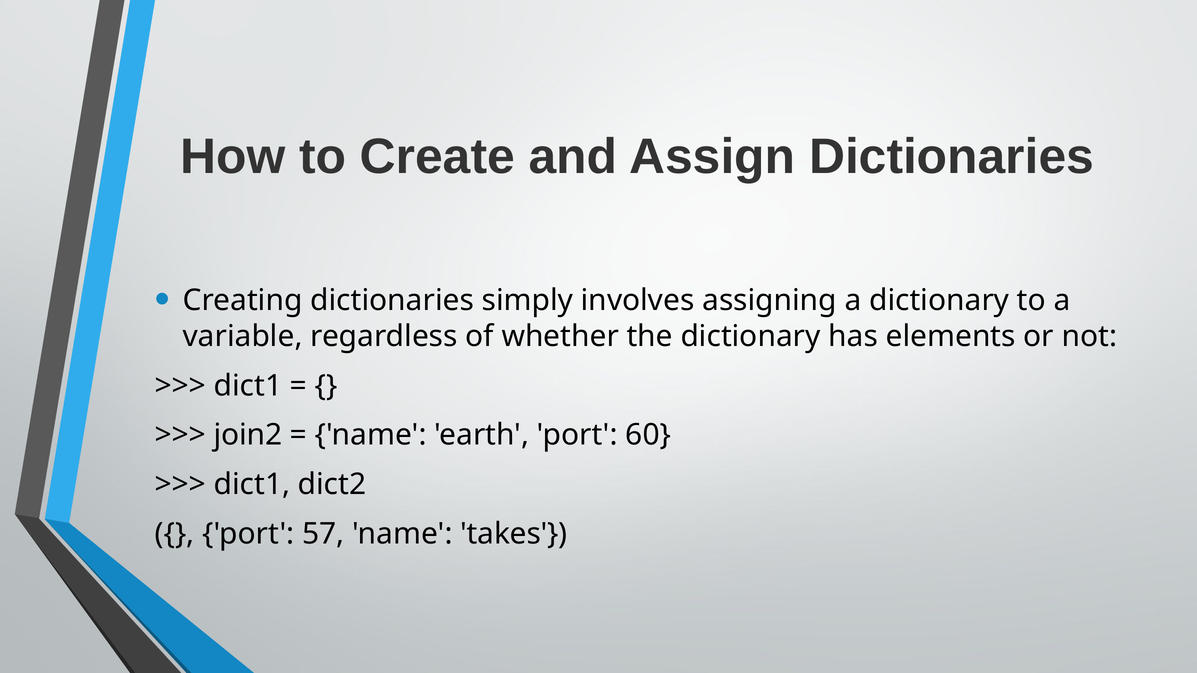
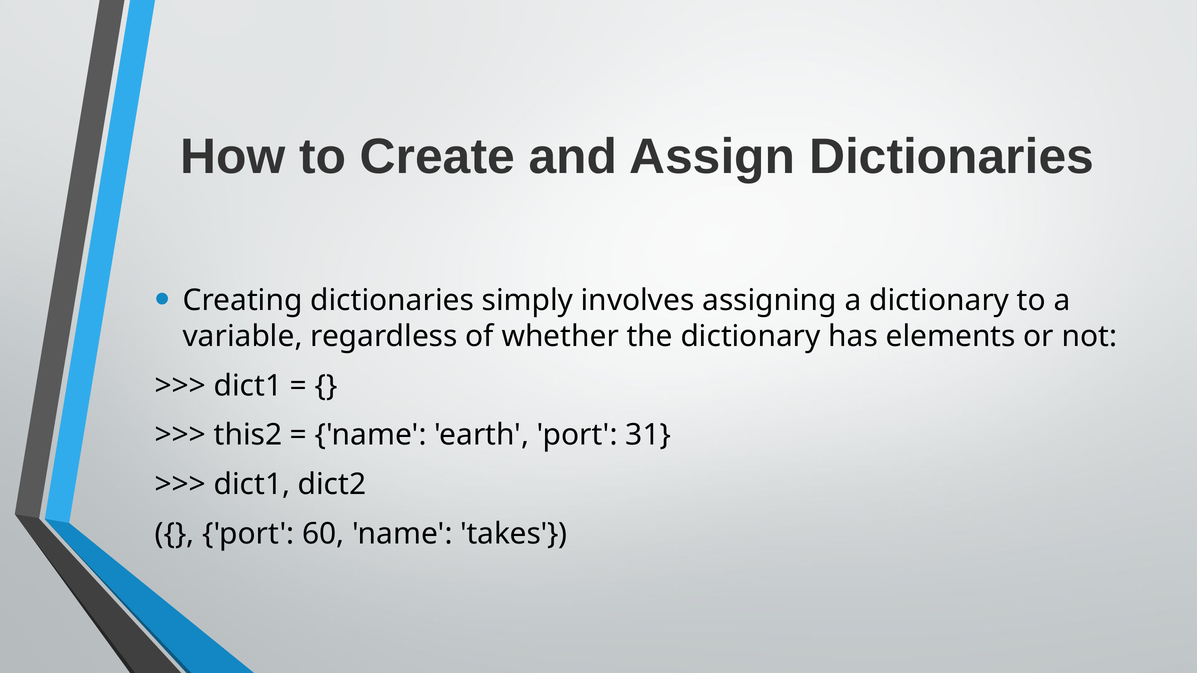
join2: join2 -> this2
60: 60 -> 31
57: 57 -> 60
